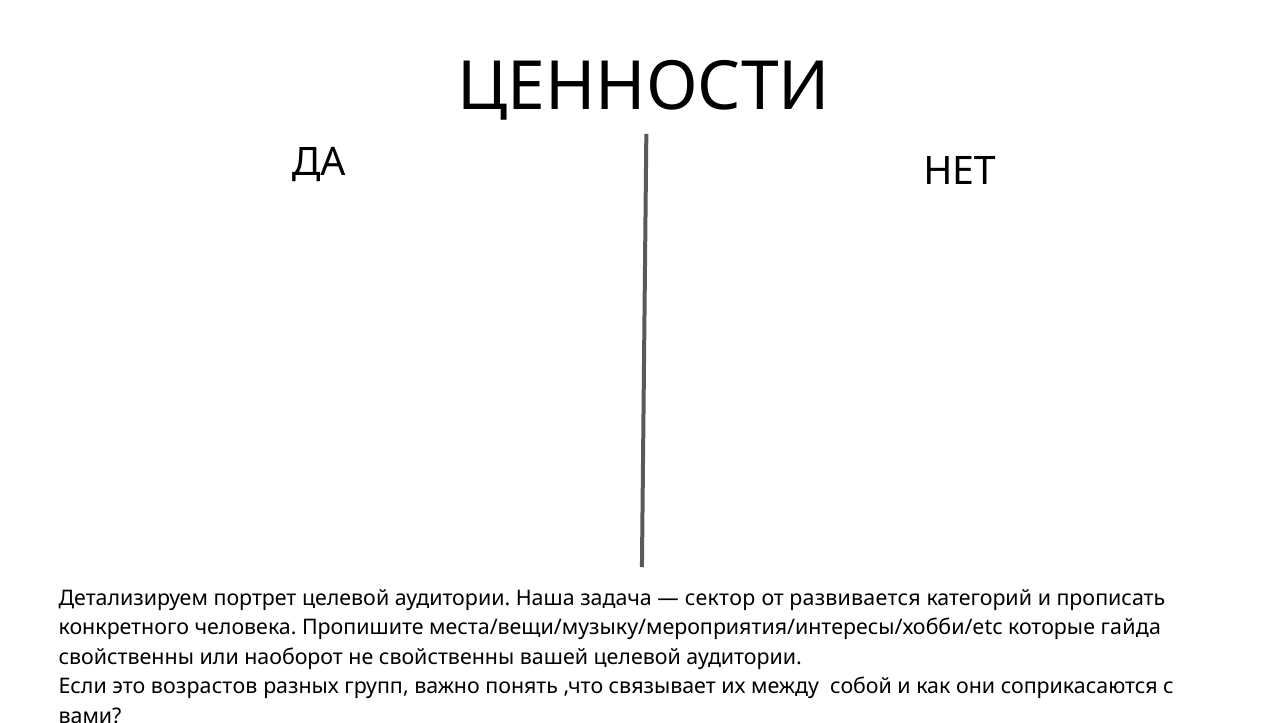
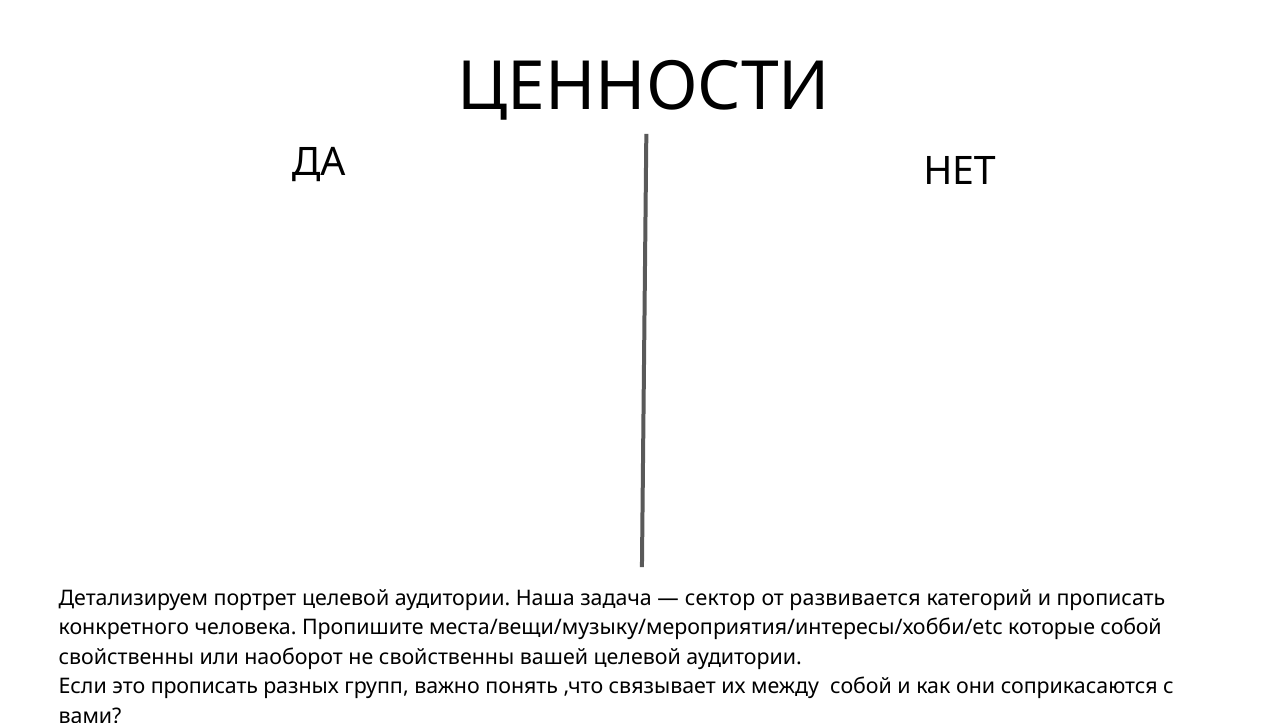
которые гайда: гайда -> собой
это возрастов: возрастов -> прописать
